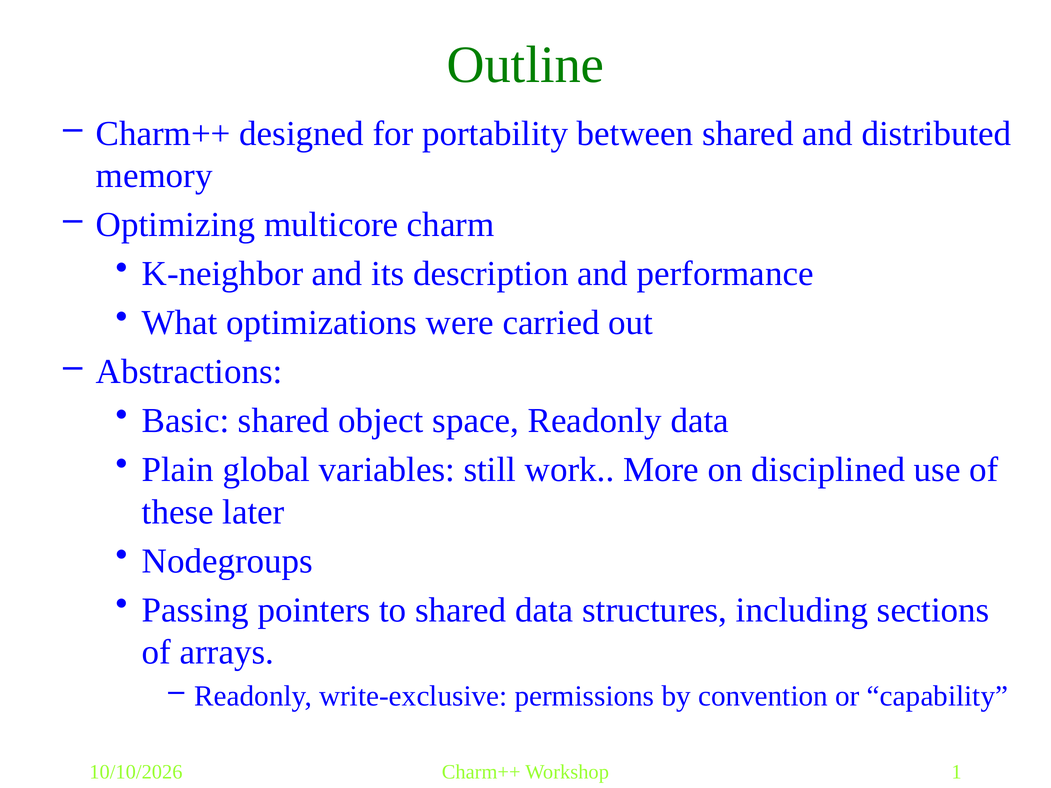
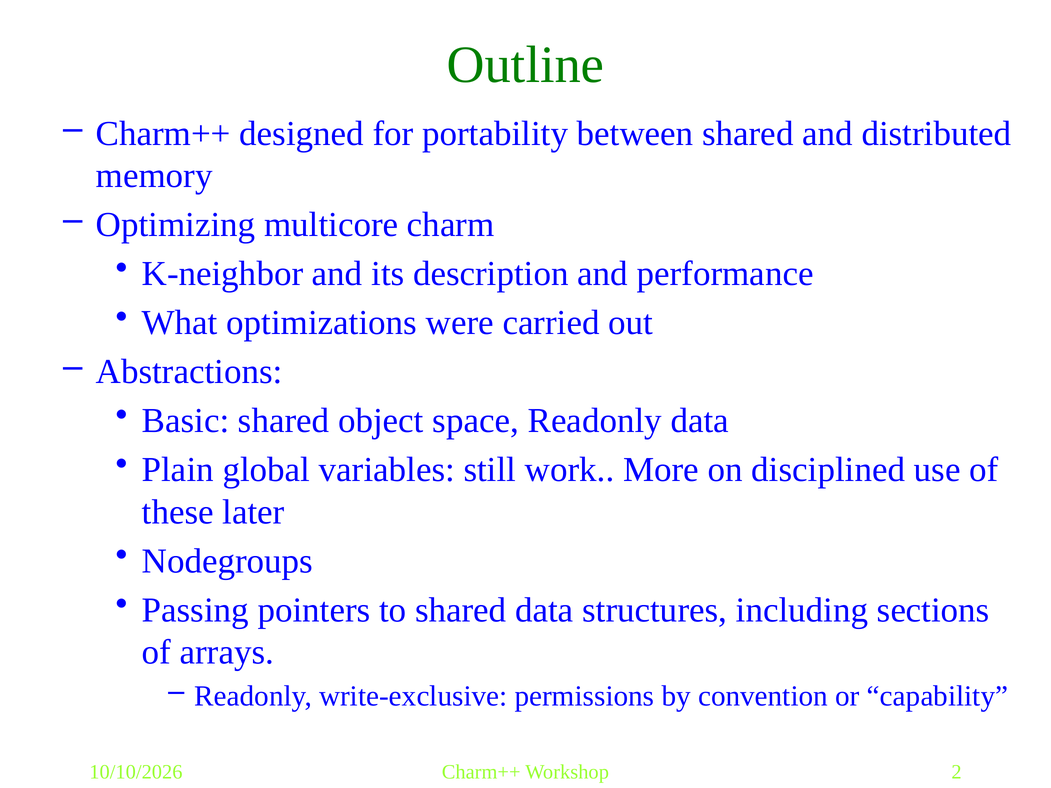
1: 1 -> 2
